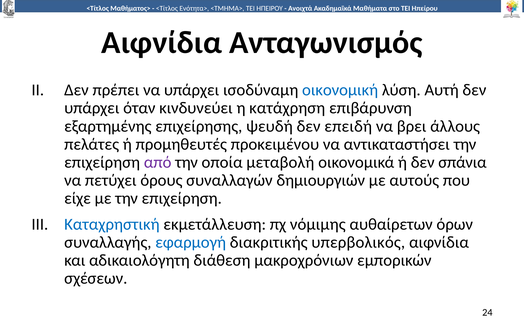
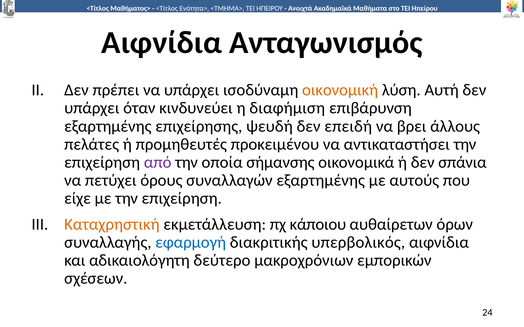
οικονομική colour: blue -> orange
κατάχρηση: κατάχρηση -> διαφήμιση
μεταβολή: μεταβολή -> σήμανσης
συναλλαγών δημιουργιών: δημιουργιών -> εξαρτημένης
Καταχρηστική colour: blue -> orange
νόμιμης: νόμιμης -> κάποιου
διάθεση: διάθεση -> δεύτερο
